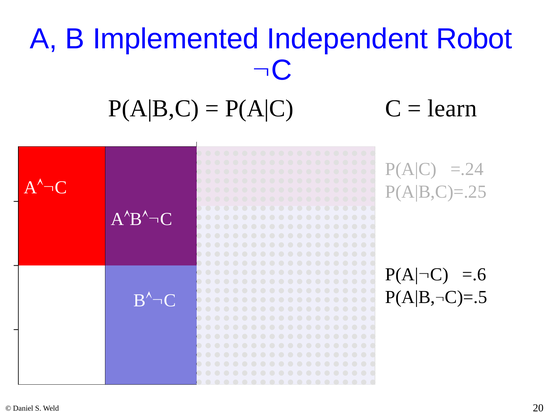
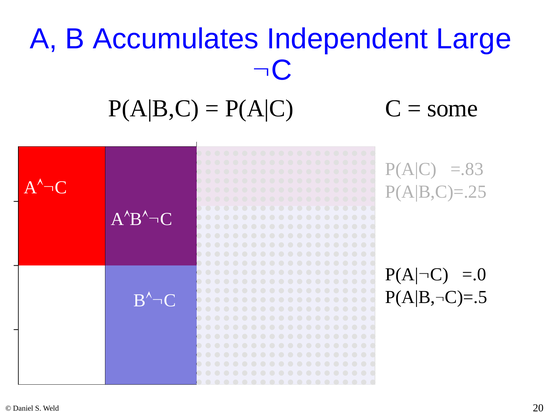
Implemented: Implemented -> Accumulates
Robot: Robot -> Large
learn: learn -> some
=.24: =.24 -> =.83
=.6: =.6 -> =.0
